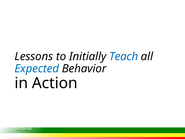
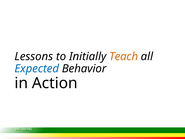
Teach colour: blue -> orange
